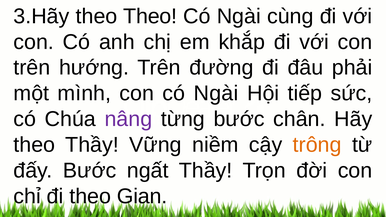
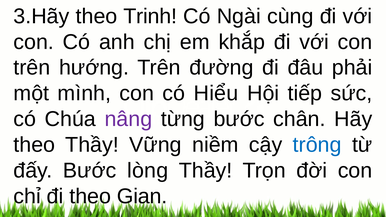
theo Theo: Theo -> Trinh
con có Ngài: Ngài -> Hiểu
trông colour: orange -> blue
ngất: ngất -> lòng
